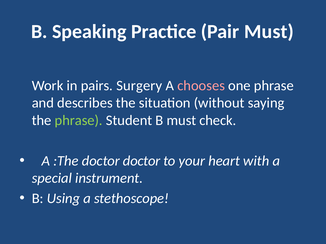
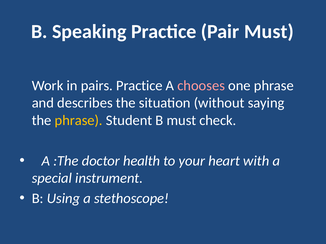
pairs Surgery: Surgery -> Practice
phrase at (79, 121) colour: light green -> yellow
doctor doctor: doctor -> health
